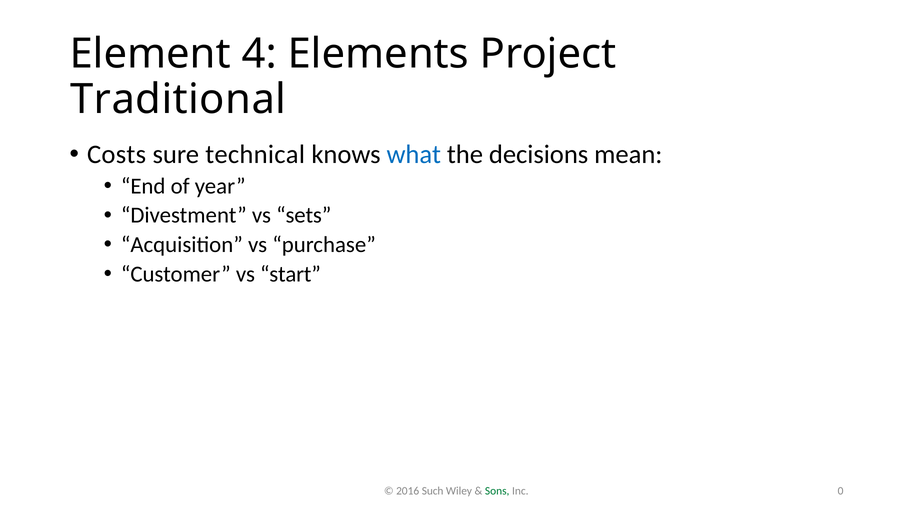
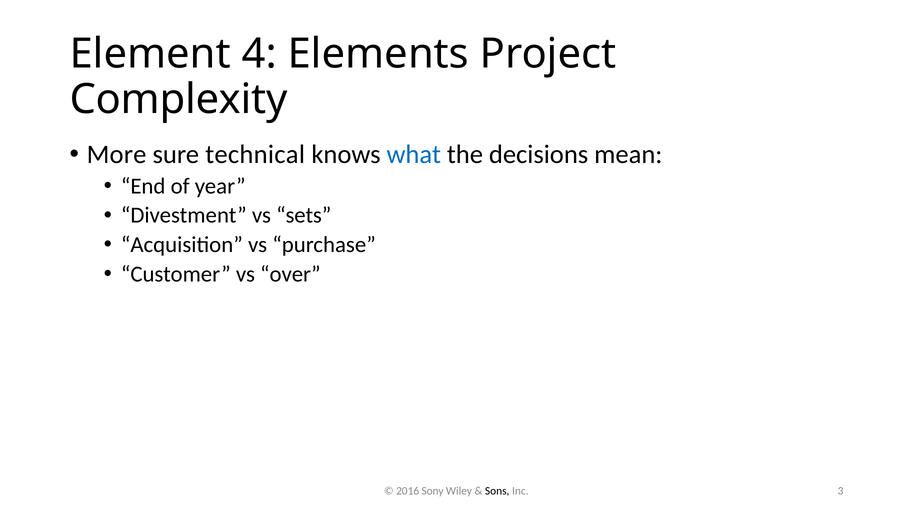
Traditional: Traditional -> Complexity
Costs: Costs -> More
start: start -> over
Such: Such -> Sony
Sons colour: green -> black
0: 0 -> 3
